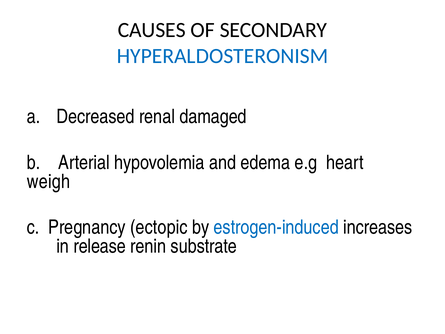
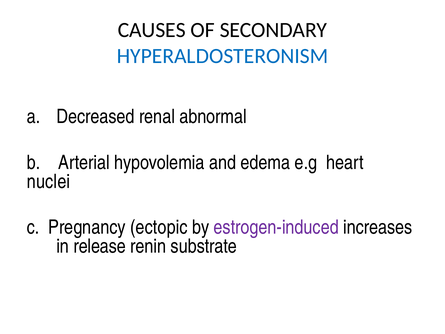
damaged: damaged -> abnormal
weigh: weigh -> nuclei
estrogen-induced colour: blue -> purple
